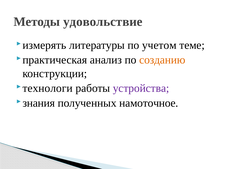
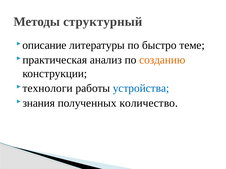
удовольствие: удовольствие -> структурный
измерять: измерять -> описание
учетом: учетом -> быстро
устройства colour: purple -> blue
намоточное: намоточное -> количество
